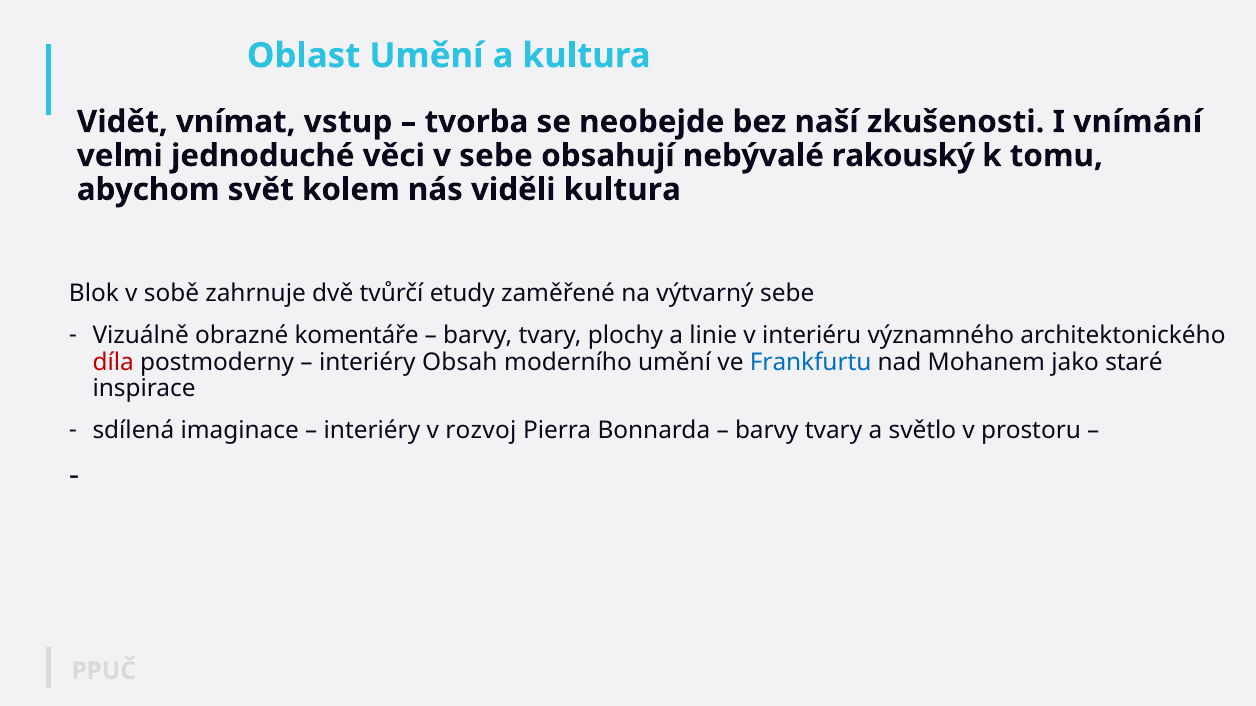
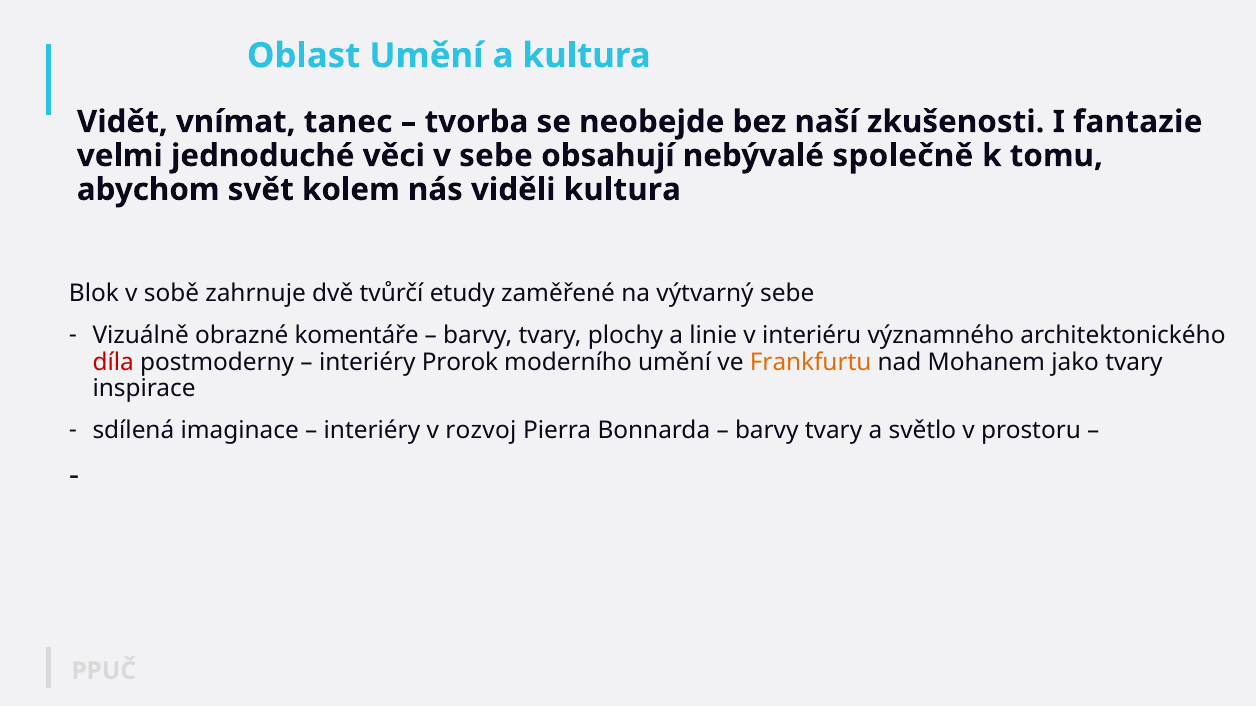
vstup: vstup -> tanec
vnímání: vnímání -> fantazie
rakouský: rakouský -> společně
Obsah: Obsah -> Prorok
Frankfurtu colour: blue -> orange
jako staré: staré -> tvary
